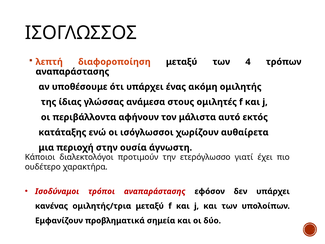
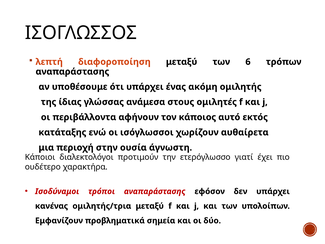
4: 4 -> 6
μάλιστα: μάλιστα -> κάποιος
